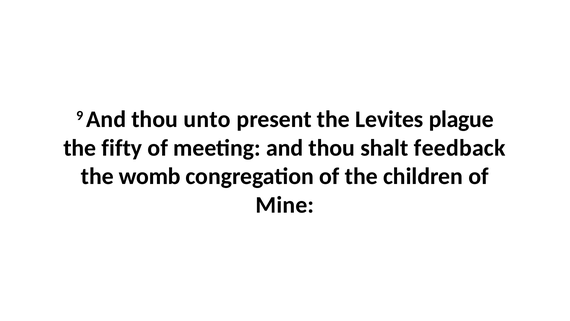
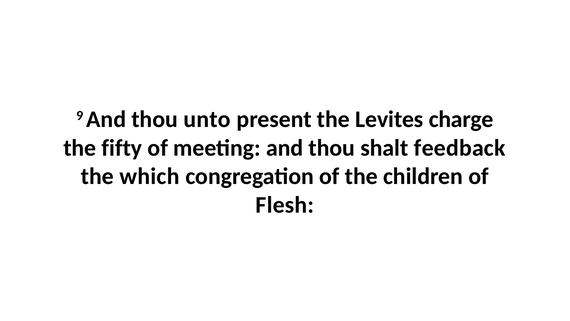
plague: plague -> charge
womb: womb -> which
Mine: Mine -> Flesh
